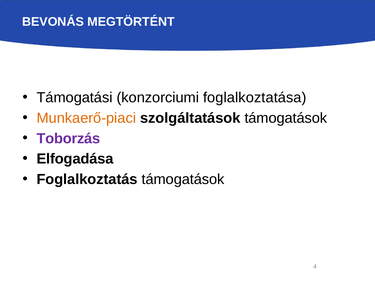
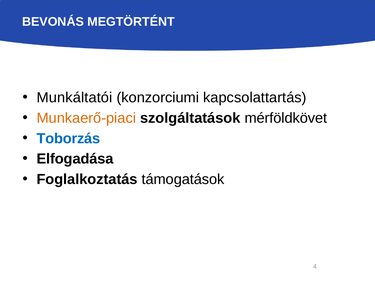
Támogatási: Támogatási -> Munkáltatói
foglalkoztatása: foglalkoztatása -> kapcsolattartás
szolgáltatások támogatások: támogatások -> mérföldkövet
Toborzás colour: purple -> blue
